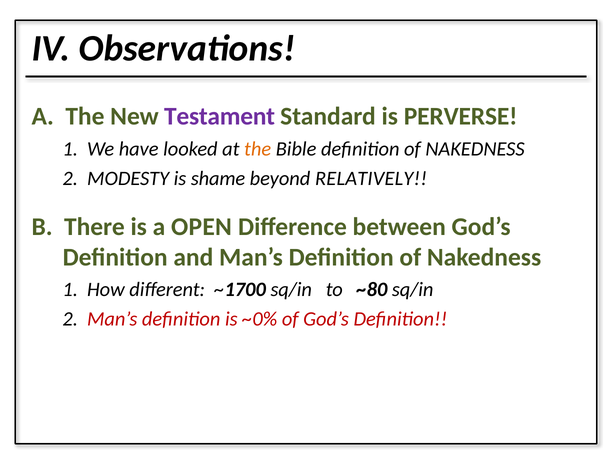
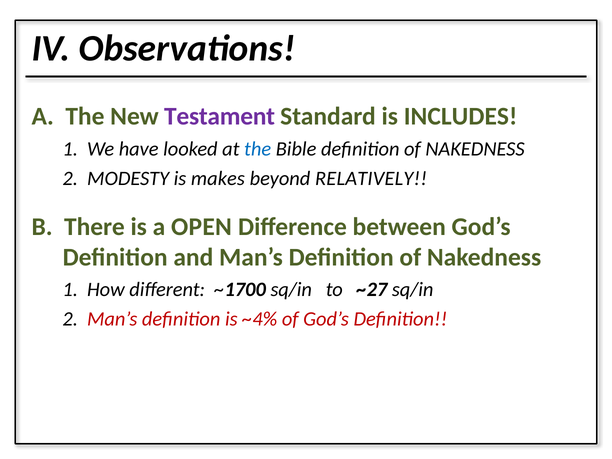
PERVERSE: PERVERSE -> INCLUDES
the at (258, 149) colour: orange -> blue
shame: shame -> makes
~80: ~80 -> ~27
~0%: ~0% -> ~4%
